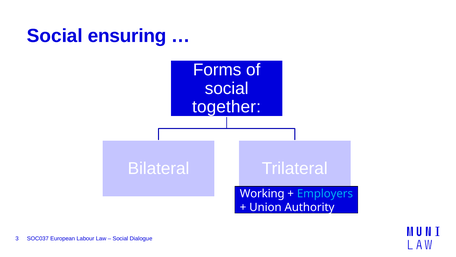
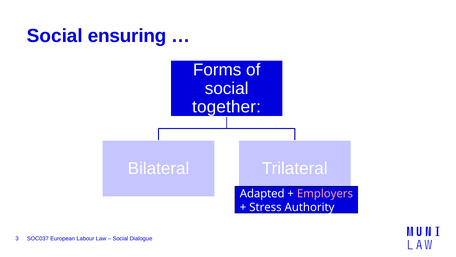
Working: Working -> Adapted
Employers colour: light blue -> pink
Union: Union -> Stress
